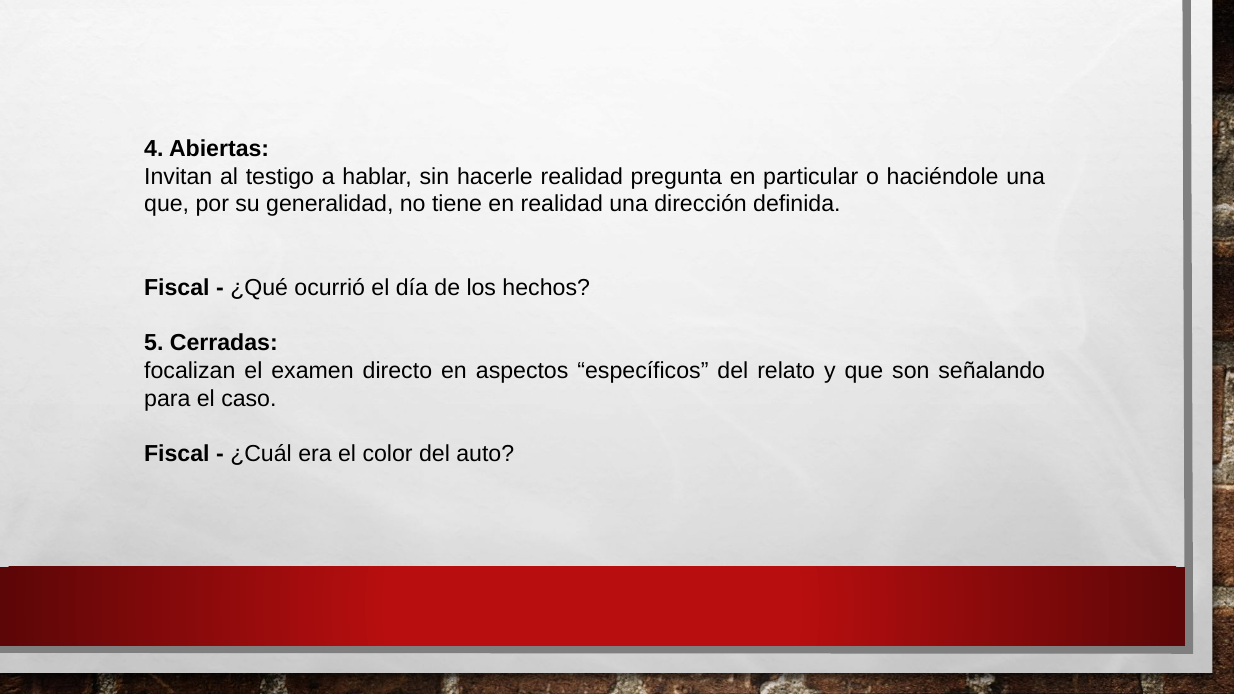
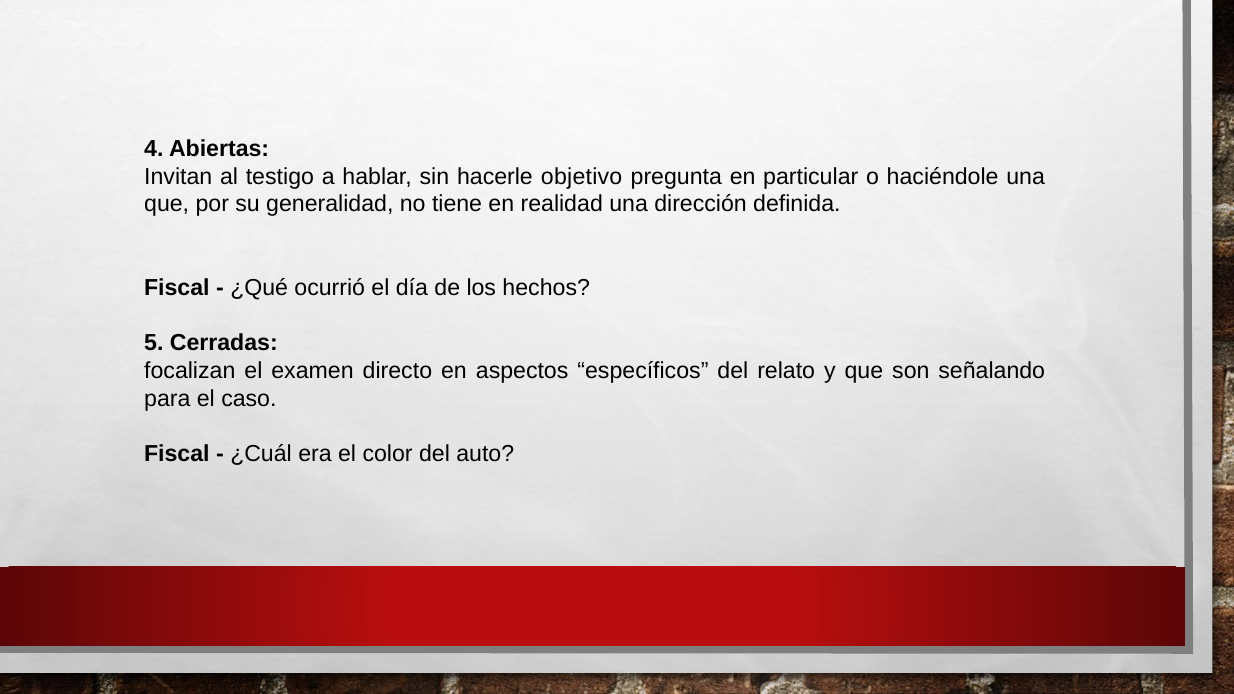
hacerle realidad: realidad -> objetivo
